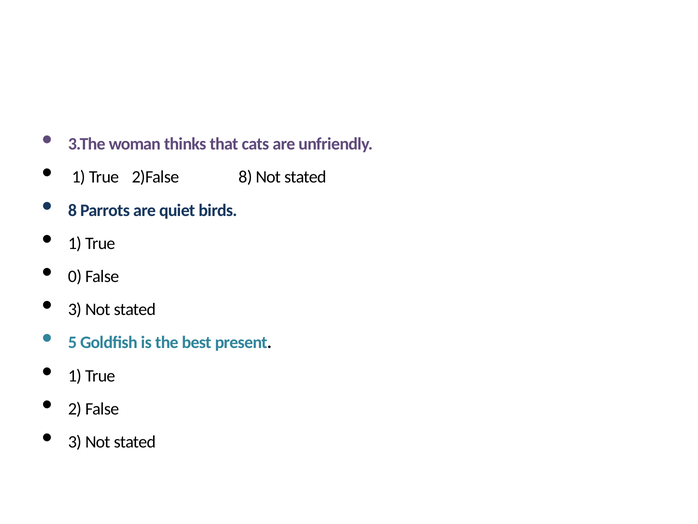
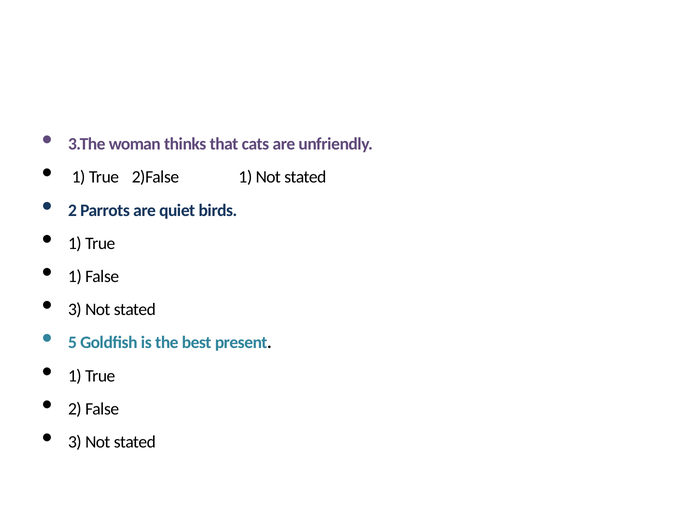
2)False 8: 8 -> 1
8 at (72, 210): 8 -> 2
0 at (75, 276): 0 -> 1
